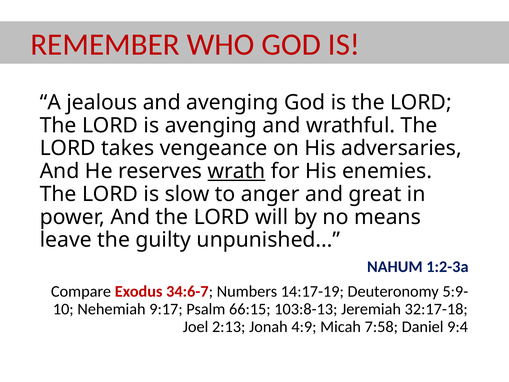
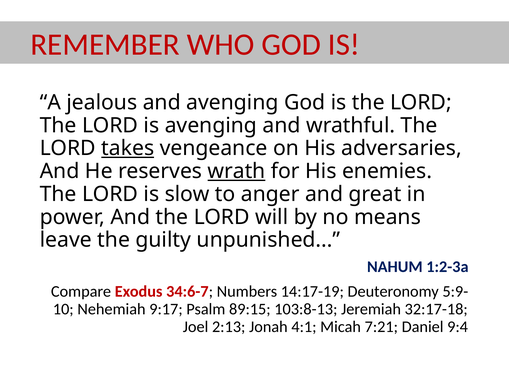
takes underline: none -> present
66:15: 66:15 -> 89:15
4:9: 4:9 -> 4:1
7:58: 7:58 -> 7:21
